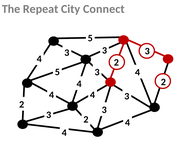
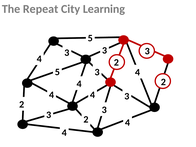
Connect: Connect -> Learning
